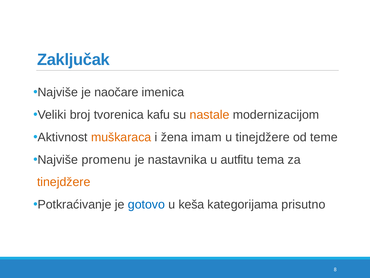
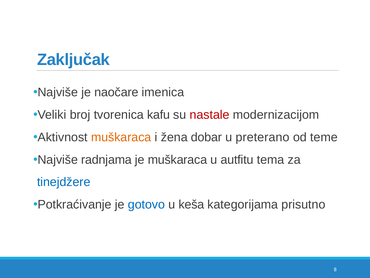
nastale colour: orange -> red
imam: imam -> dobar
u tinejdžere: tinejdžere -> preterano
promenu: promenu -> radnjama
je nastavnika: nastavnika -> muškaraca
tinejdžere at (64, 182) colour: orange -> blue
